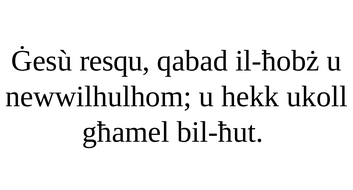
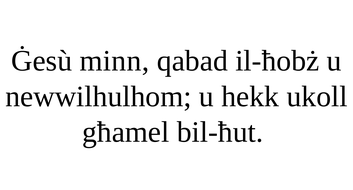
resqu: resqu -> minn
